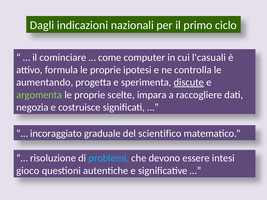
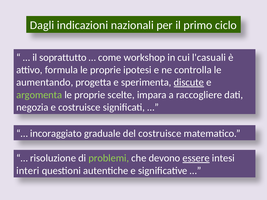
cominciare: cominciare -> soprattutto
computer: computer -> workshop
del scientifico: scientifico -> costruisce
problemi colour: light blue -> light green
essere underline: none -> present
gioco: gioco -> interi
